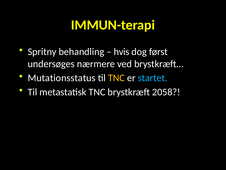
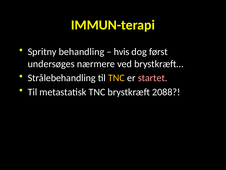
Mutationsstatus: Mutationsstatus -> Strålebehandling
startet colour: light blue -> pink
2058: 2058 -> 2088
